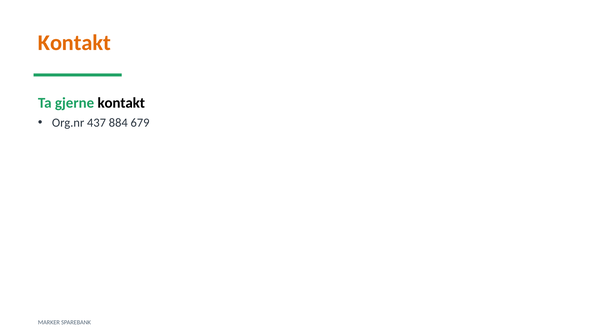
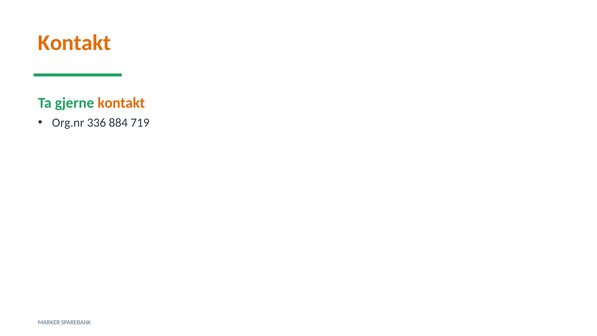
kontakt at (121, 103) colour: black -> orange
437: 437 -> 336
679: 679 -> 719
